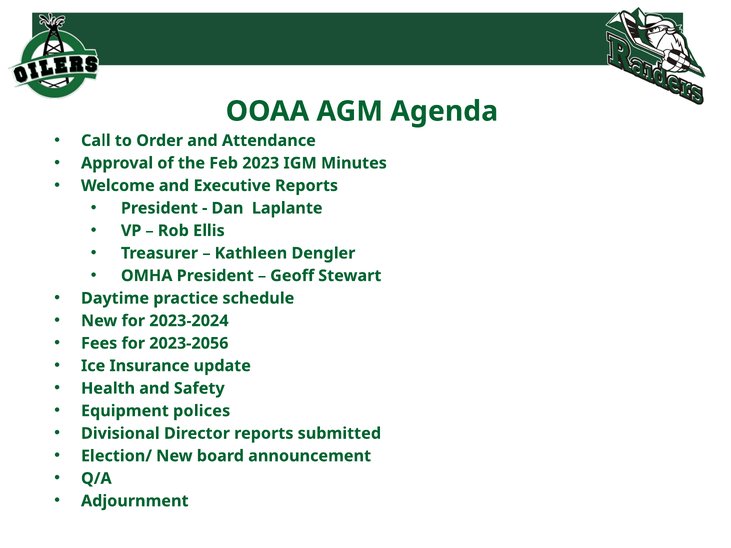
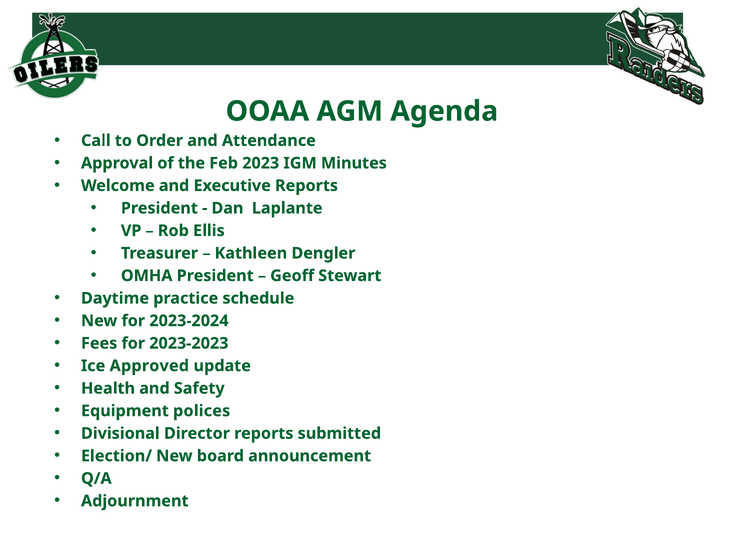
2023-2056: 2023-2056 -> 2023-2023
Insurance: Insurance -> Approved
